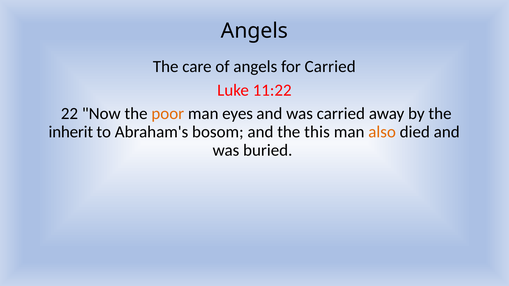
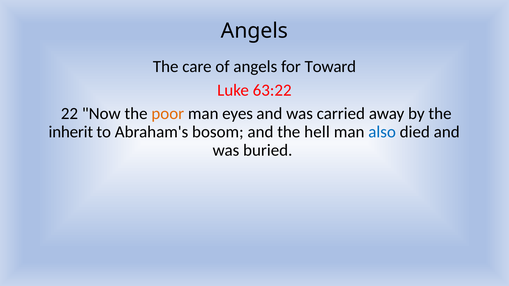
for Carried: Carried -> Toward
11:22: 11:22 -> 63:22
this: this -> hell
also colour: orange -> blue
